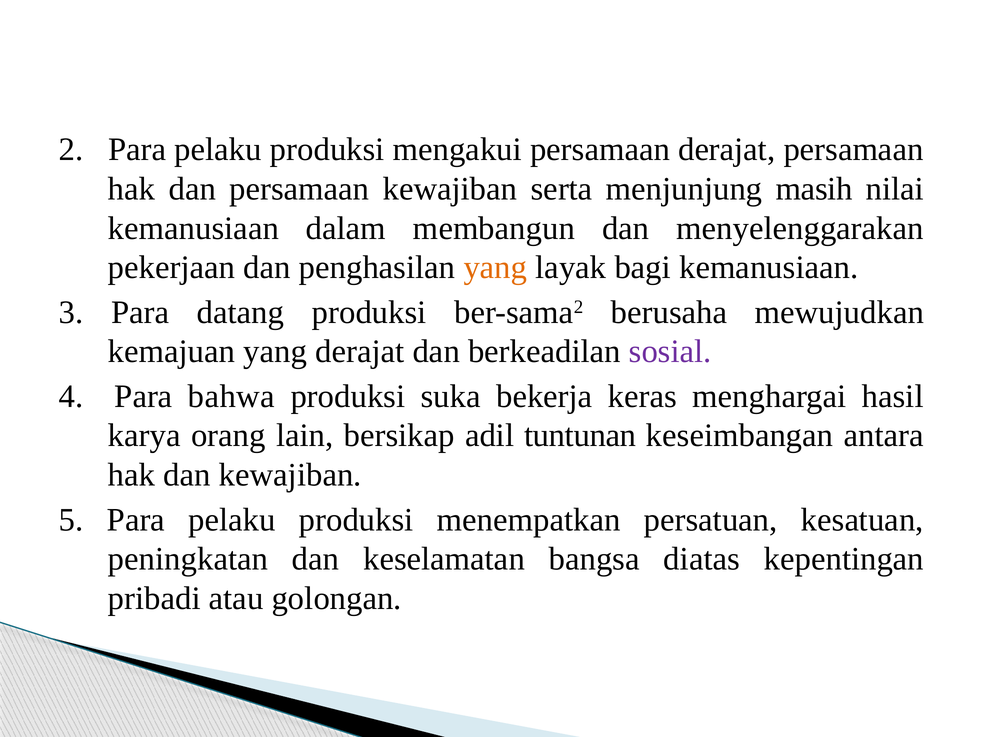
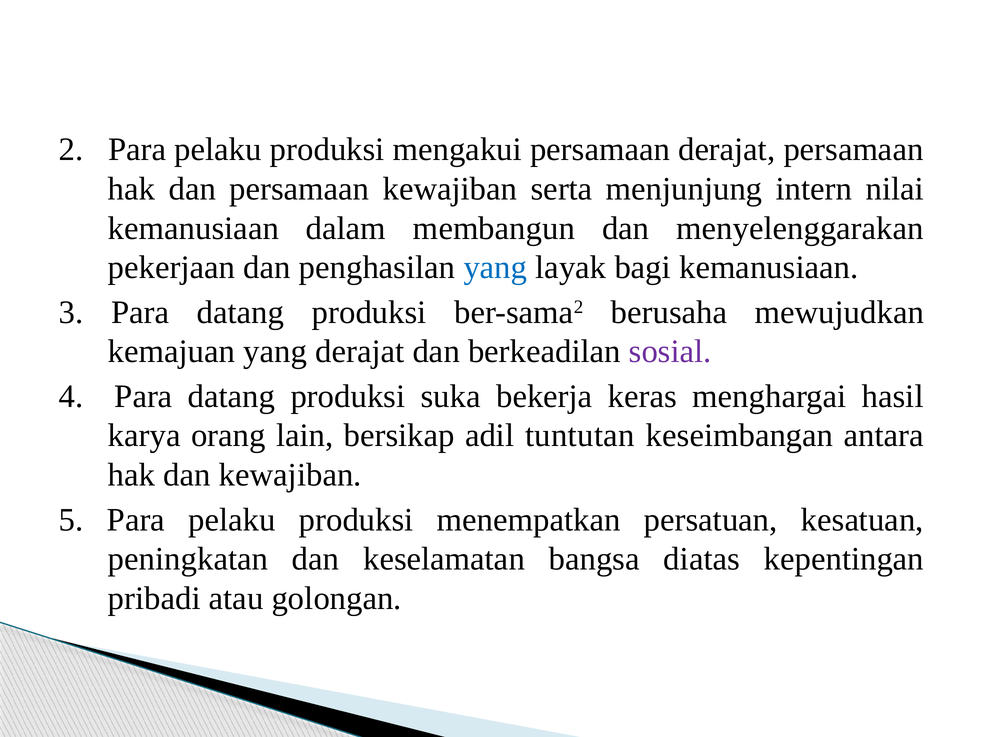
masih: masih -> intern
yang at (495, 268) colour: orange -> blue
4 Para bahwa: bahwa -> datang
tuntunan: tuntunan -> tuntutan
